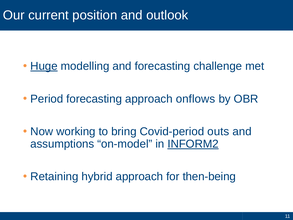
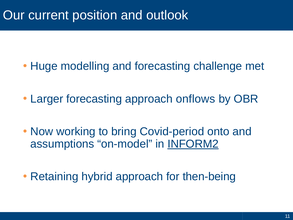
Huge underline: present -> none
Period: Period -> Larger
outs: outs -> onto
